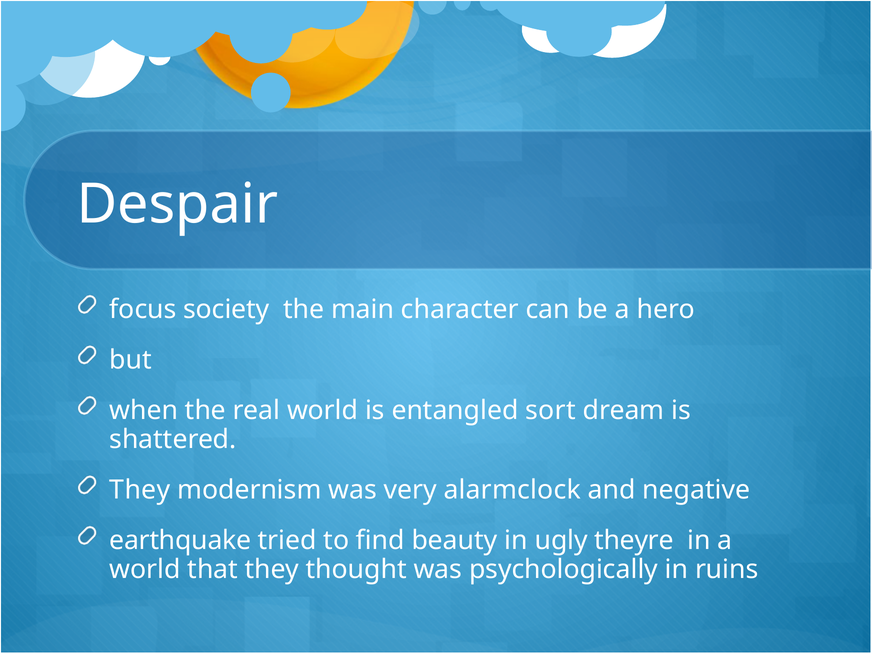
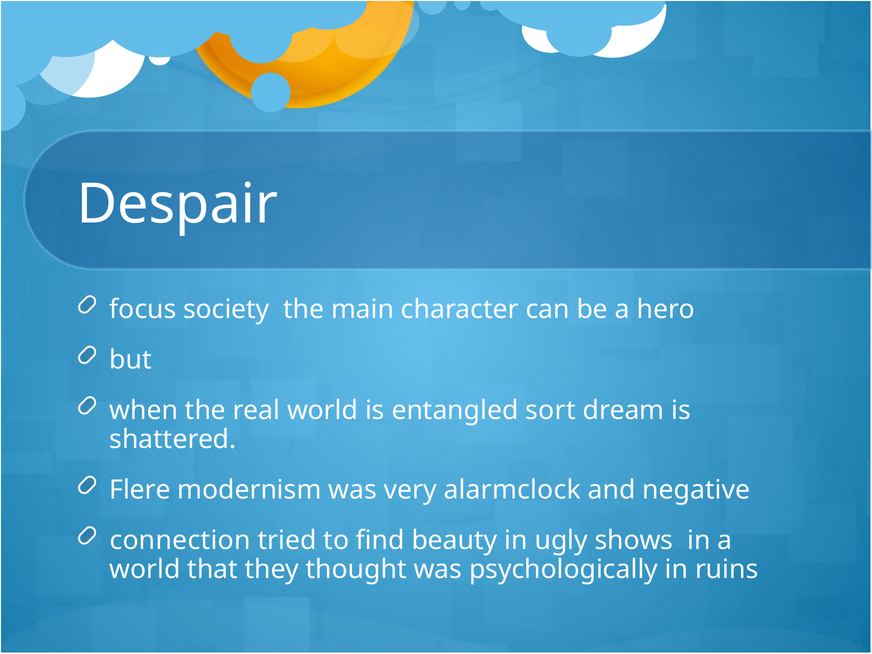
They at (140, 490): They -> Flere
earthquake: earthquake -> connection
theyre: theyre -> shows
